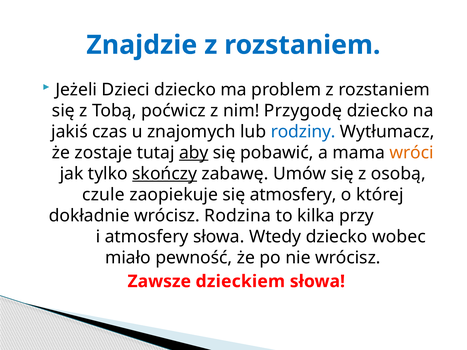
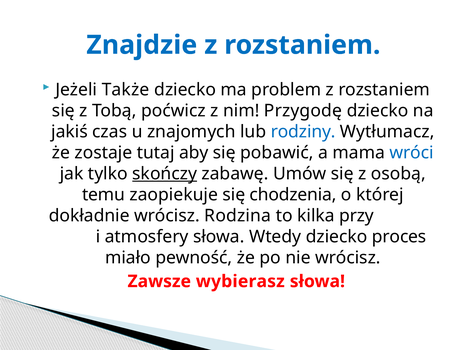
Dzieci: Dzieci -> Także
aby underline: present -> none
wróci colour: orange -> blue
czule: czule -> temu
się atmosfery: atmosfery -> chodzenia
wobec: wobec -> proces
dzieckiem: dzieckiem -> wybierasz
